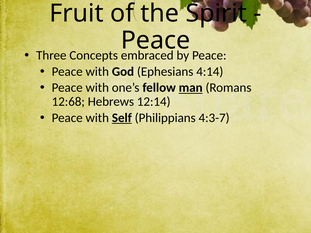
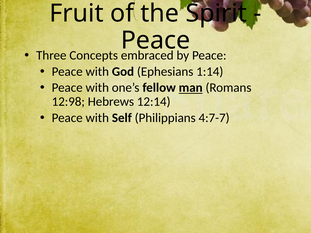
4:14: 4:14 -> 1:14
12:68: 12:68 -> 12:98
Self underline: present -> none
4:3-7: 4:3-7 -> 4:7-7
